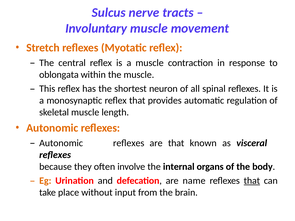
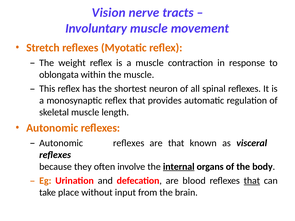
Sulcus: Sulcus -> Vision
central: central -> weight
internal underline: none -> present
name: name -> blood
